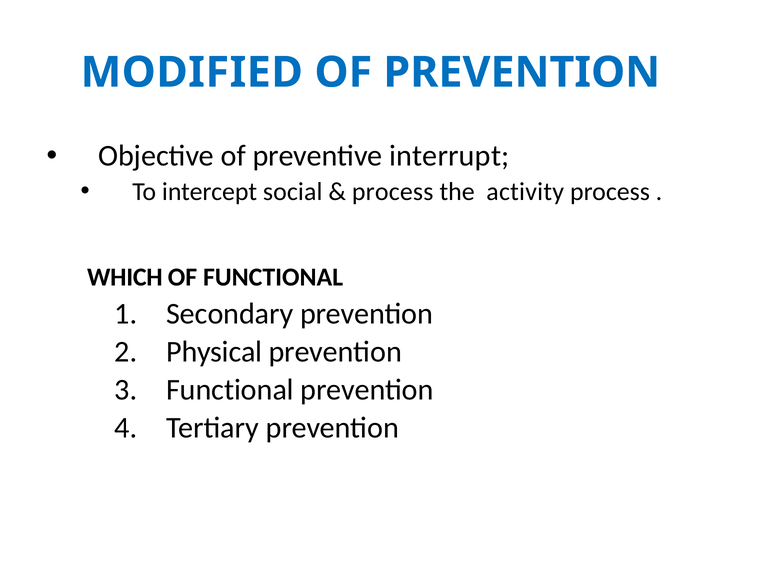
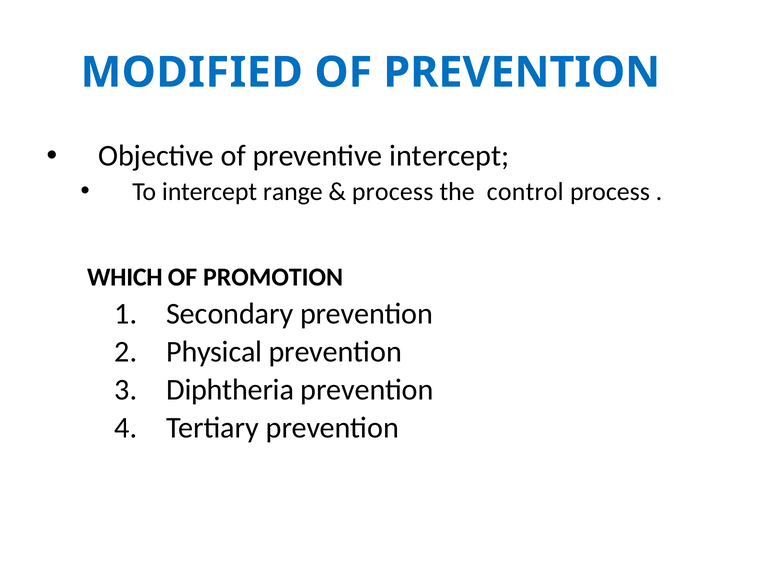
preventive interrupt: interrupt -> intercept
social: social -> range
activity: activity -> control
OF FUNCTIONAL: FUNCTIONAL -> PROMOTION
Functional at (230, 390): Functional -> Diphtheria
